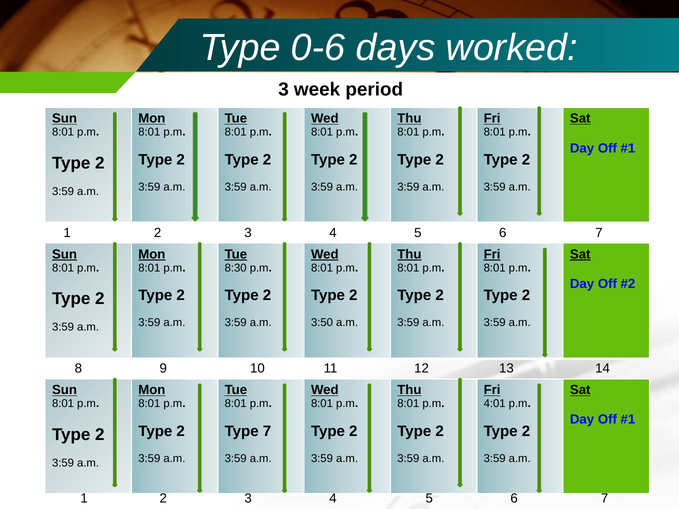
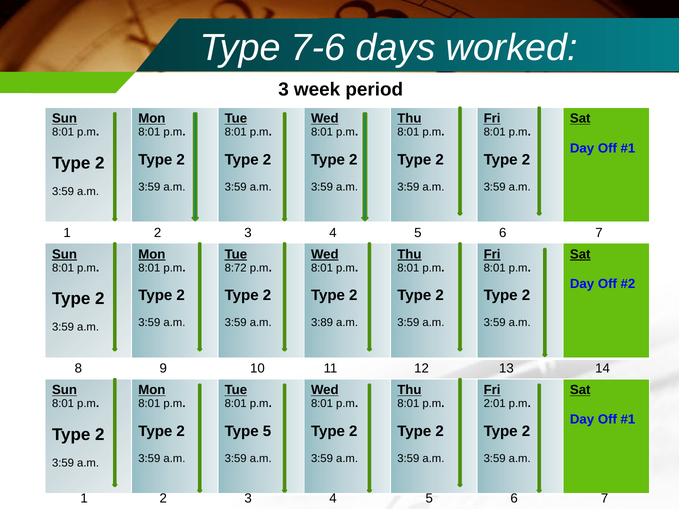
0-6: 0-6 -> 7-6
8:30: 8:30 -> 8:72
3:50: 3:50 -> 3:89
4:01: 4:01 -> 2:01
Type 7: 7 -> 5
